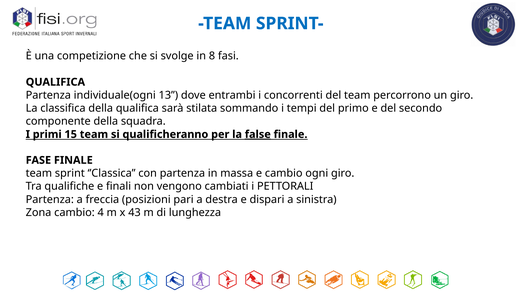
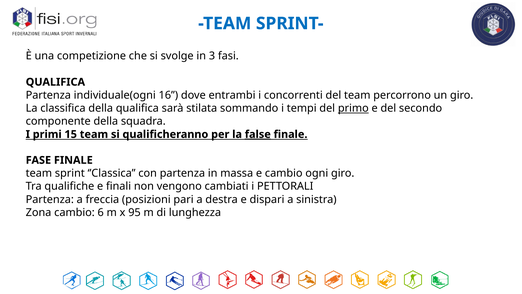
8: 8 -> 3
13: 13 -> 16
primo underline: none -> present
4: 4 -> 6
43: 43 -> 95
